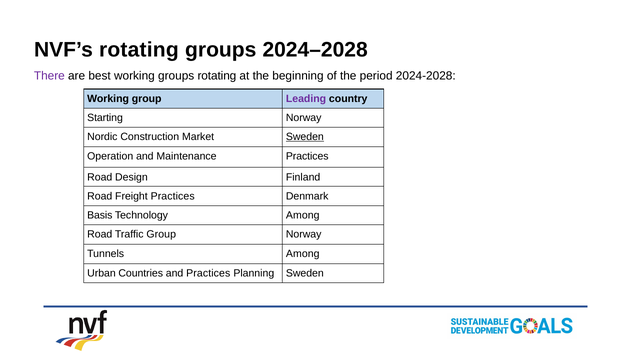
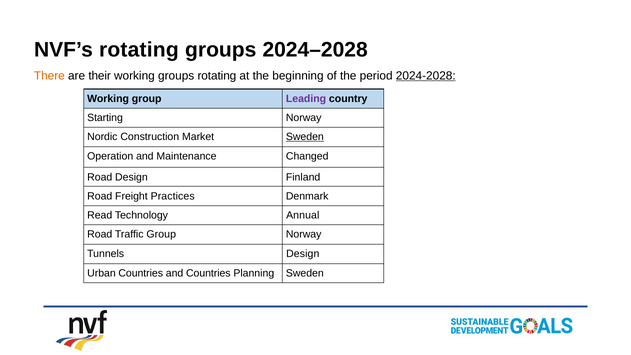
There colour: purple -> orange
best: best -> their
2024-2028 underline: none -> present
Maintenance Practices: Practices -> Changed
Basis: Basis -> Read
Technology Among: Among -> Annual
Tunnels Among: Among -> Design
and Practices: Practices -> Countries
